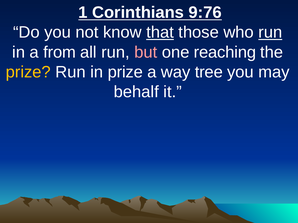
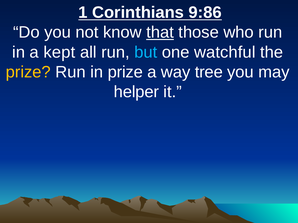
9:76: 9:76 -> 9:86
run at (270, 32) underline: present -> none
from: from -> kept
but colour: pink -> light blue
reaching: reaching -> watchful
behalf: behalf -> helper
